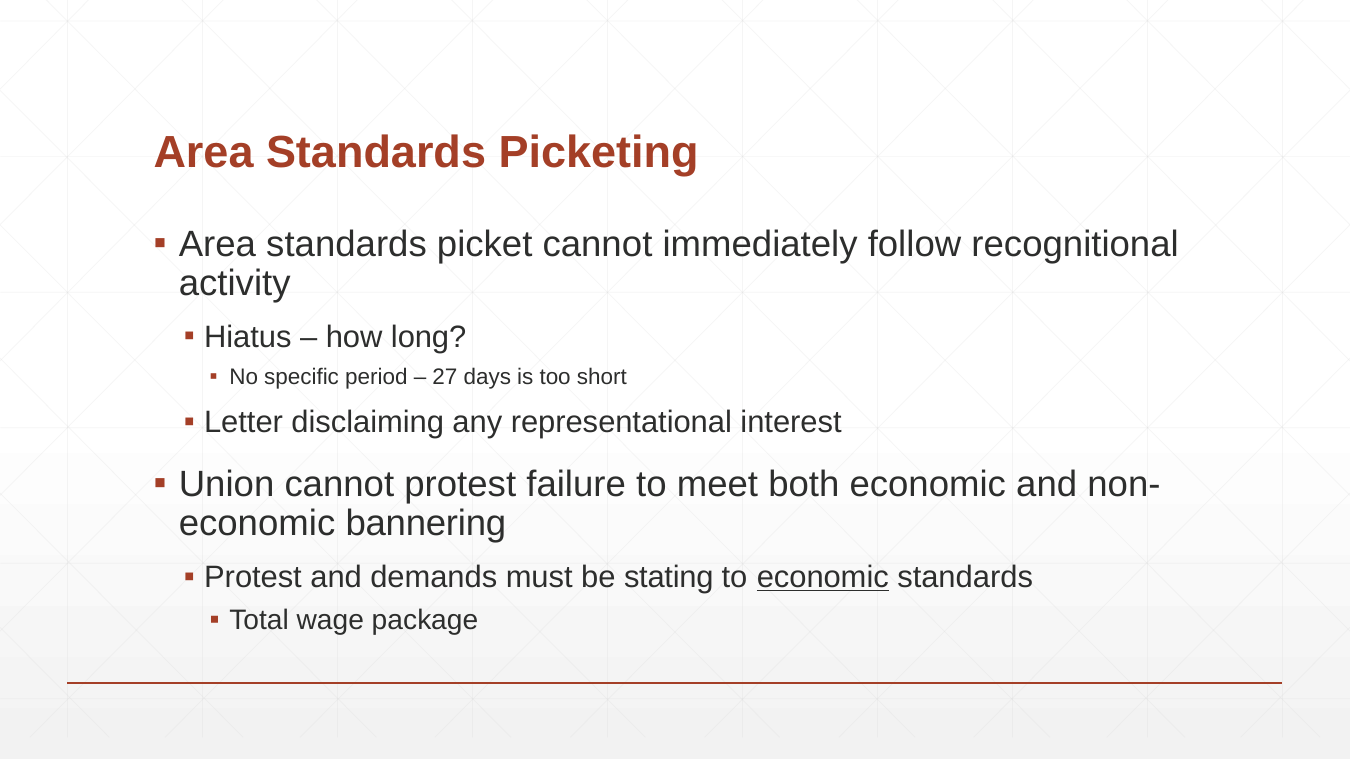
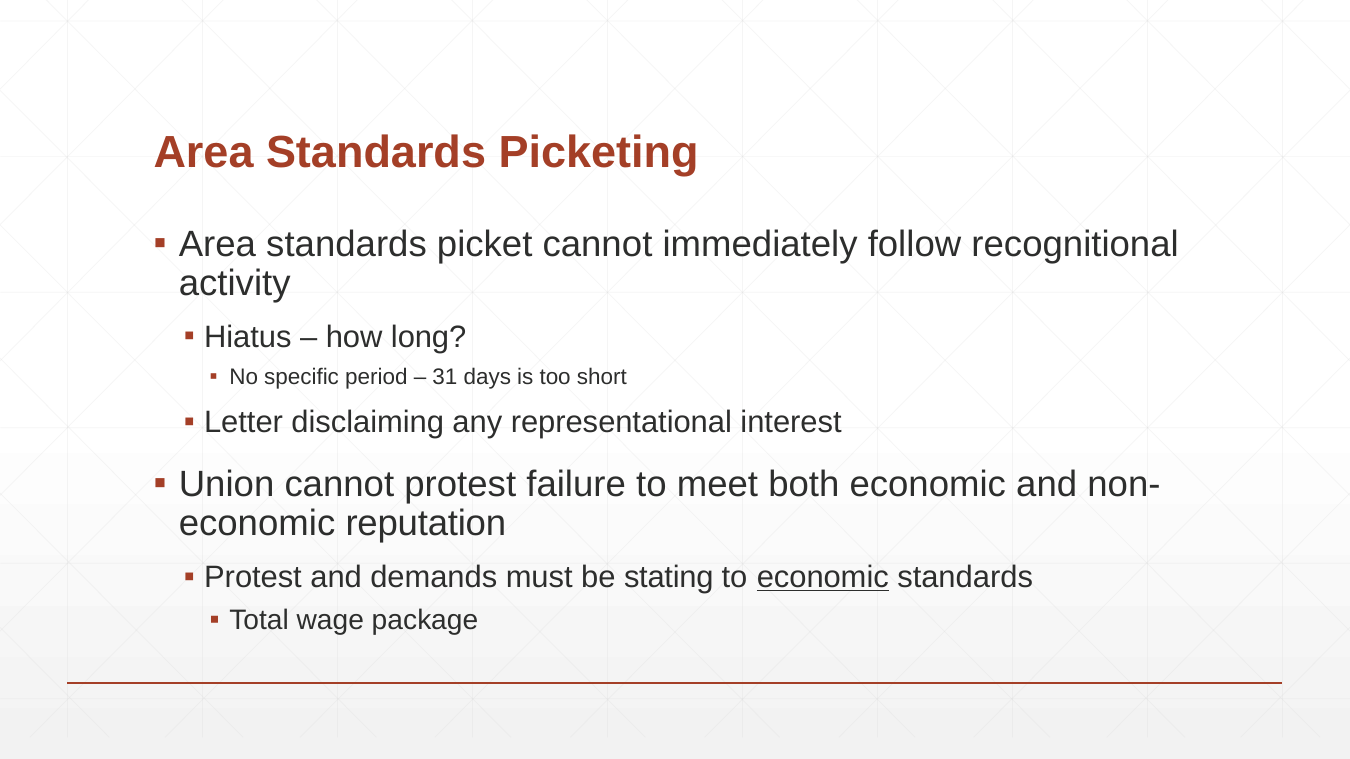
27: 27 -> 31
bannering: bannering -> reputation
